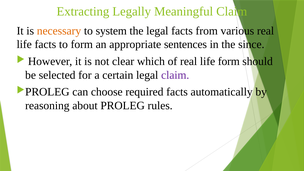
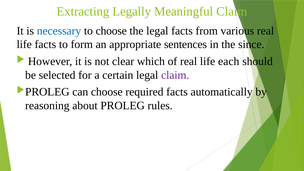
necessary colour: orange -> blue
to system: system -> choose
life form: form -> each
